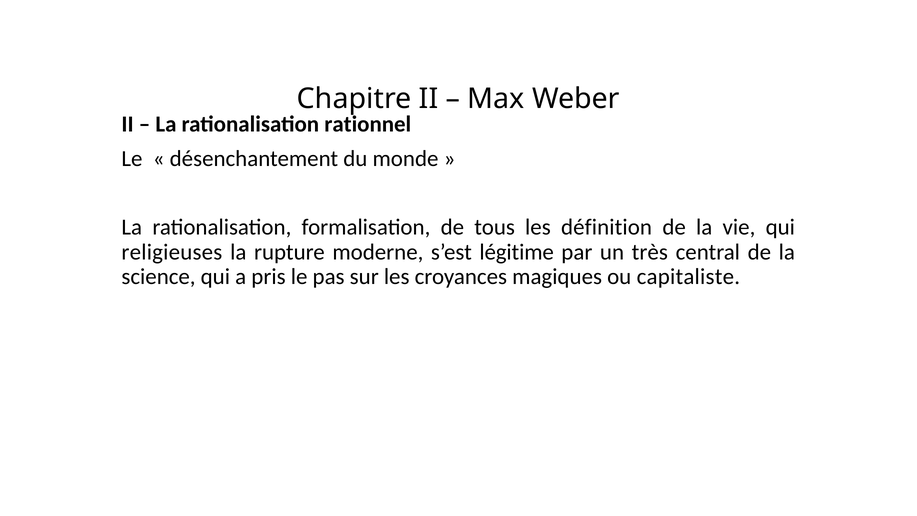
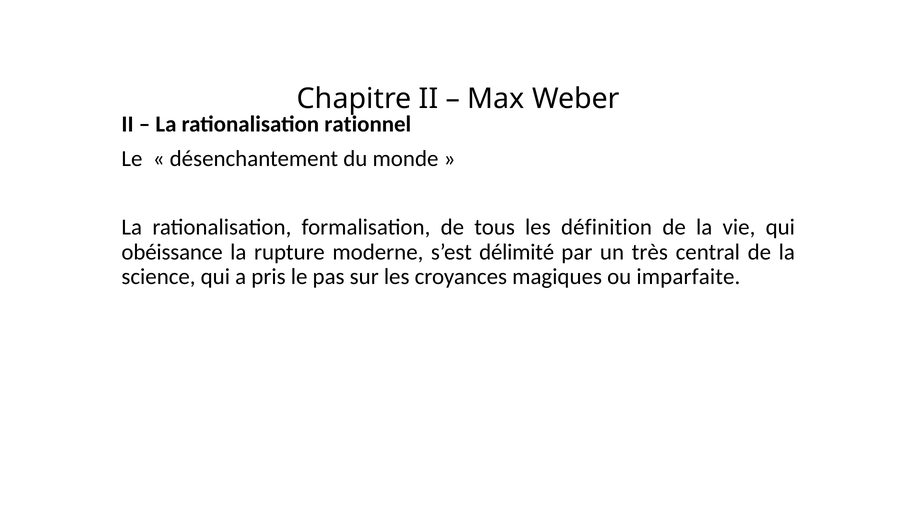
religieuses: religieuses -> obéissance
légitime: légitime -> délimité
capitaliste: capitaliste -> imparfaite
